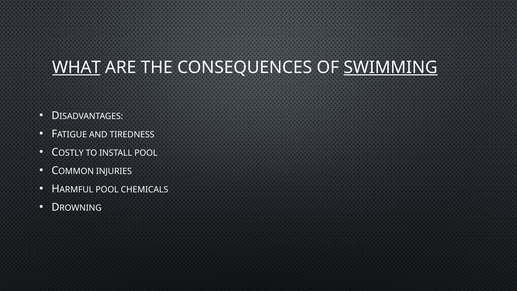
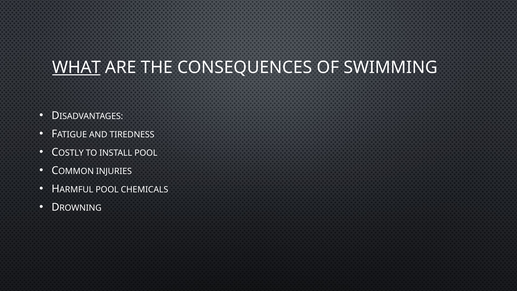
SWIMMING underline: present -> none
